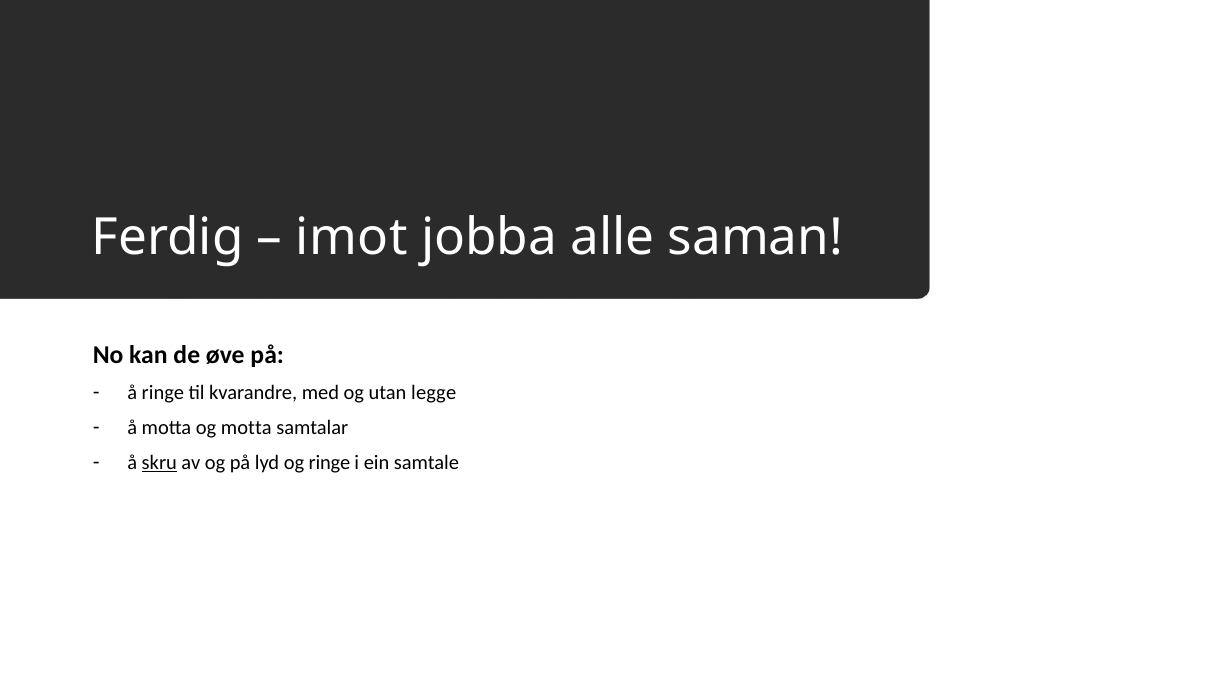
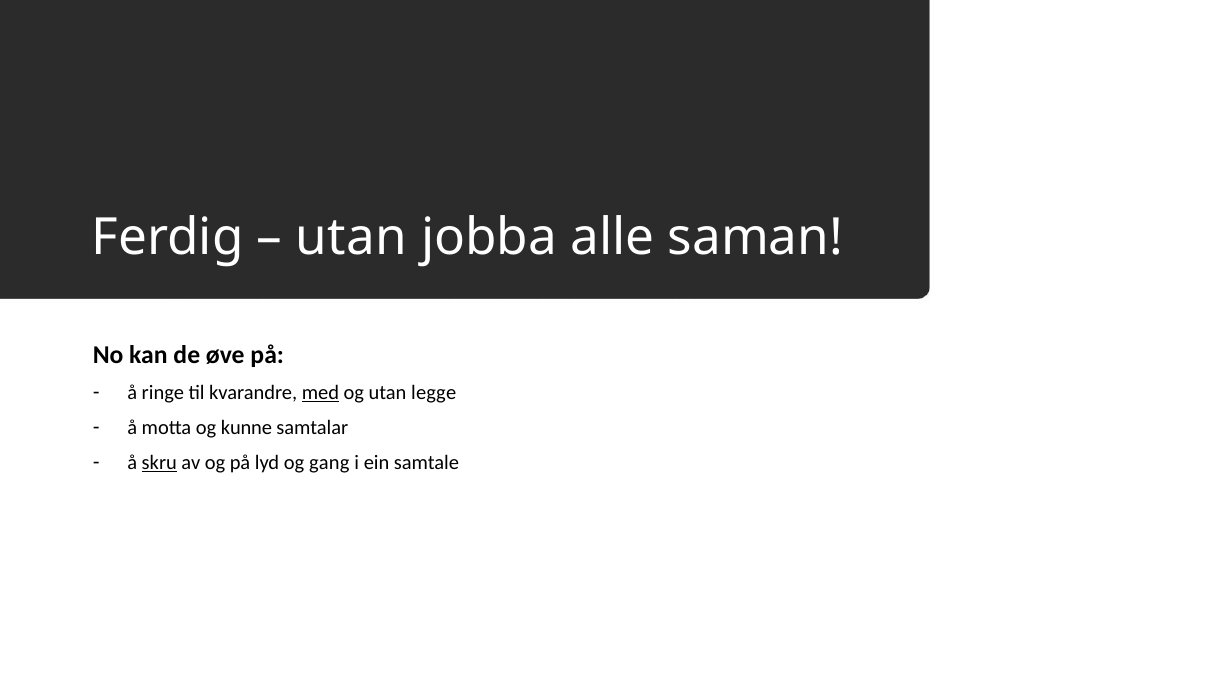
imot at (352, 237): imot -> utan
med underline: none -> present
og motta: motta -> kunne
og ringe: ringe -> gang
